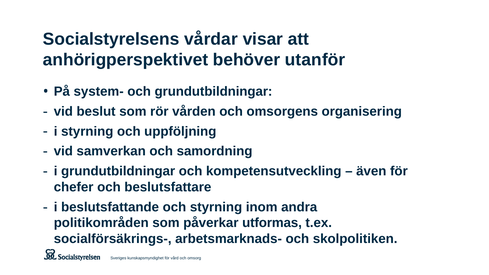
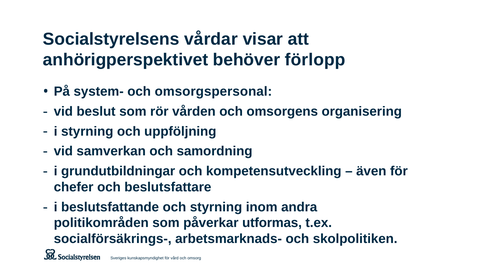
utanför: utanför -> förlopp
och grundutbildningar: grundutbildningar -> omsorgspersonal
